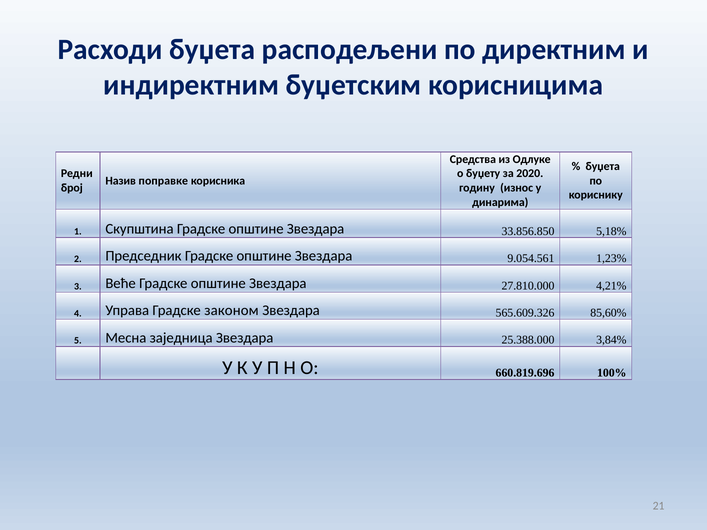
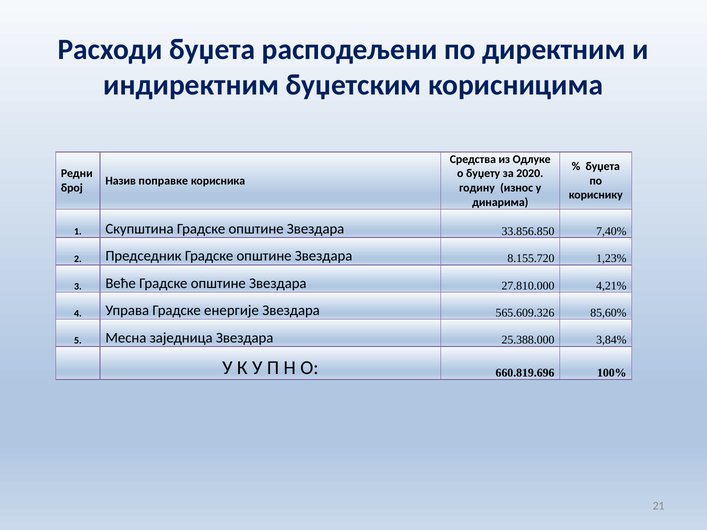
5,18%: 5,18% -> 7,40%
9.054.561: 9.054.561 -> 8.155.720
законом: законом -> енергије
